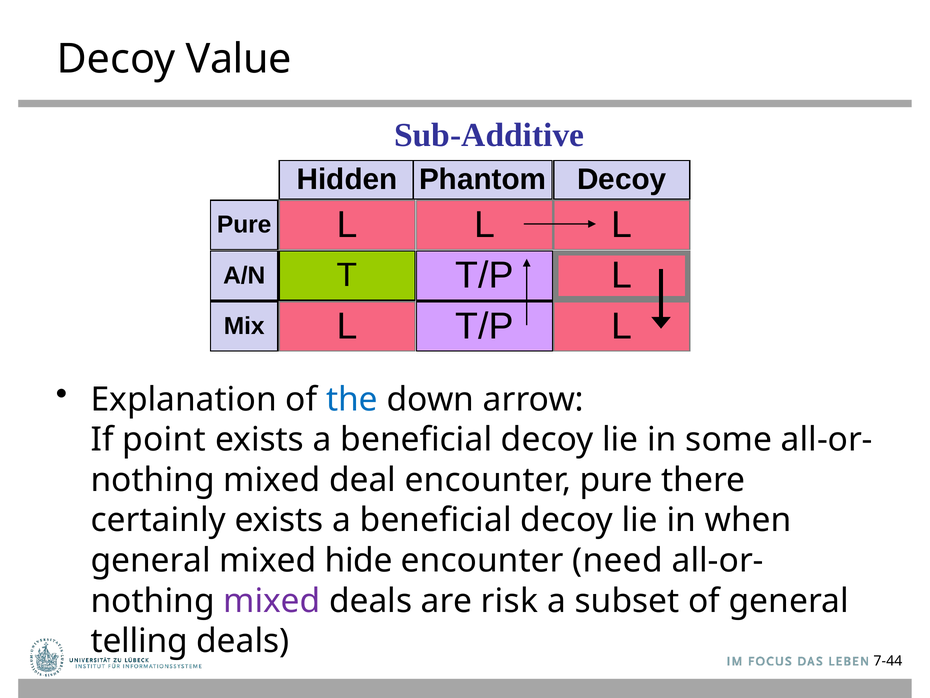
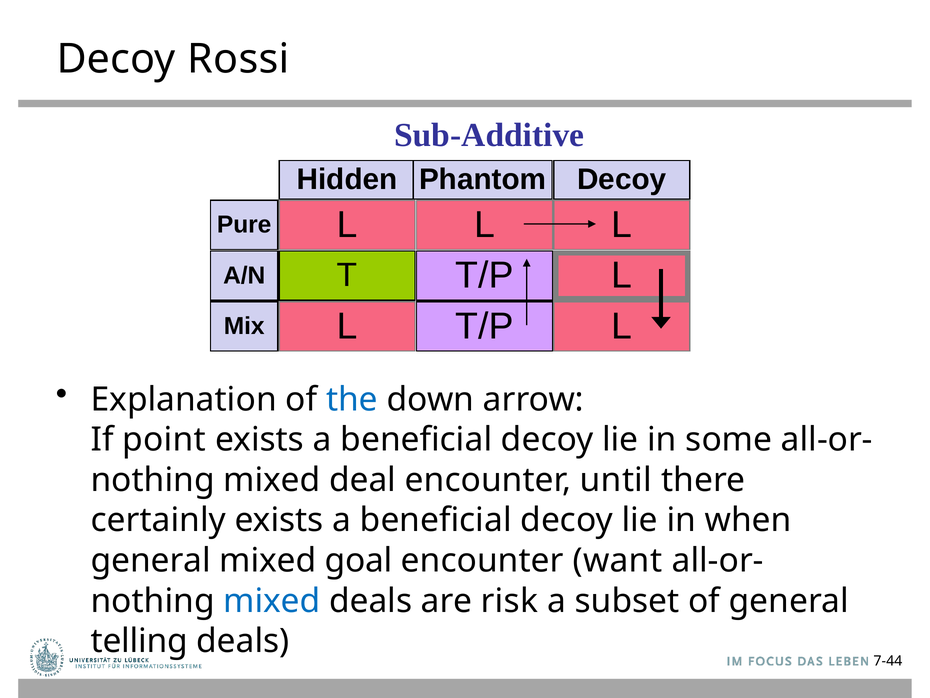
Value: Value -> Rossi
encounter pure: pure -> until
hide: hide -> goal
need: need -> want
mixed at (272, 601) colour: purple -> blue
